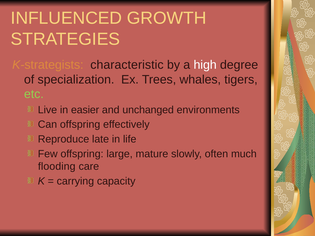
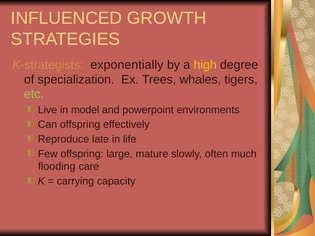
characteristic: characteristic -> exponentially
high colour: white -> yellow
easier: easier -> model
unchanged: unchanged -> powerpoint
